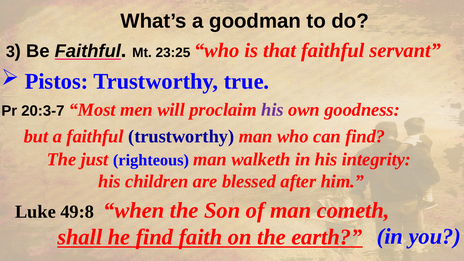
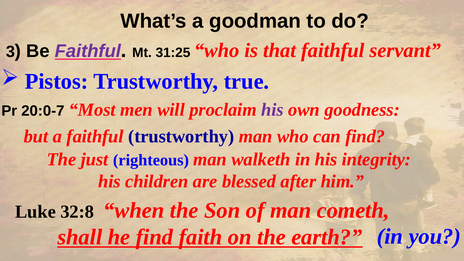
Faithful at (88, 51) colour: black -> purple
23:25: 23:25 -> 31:25
20:3-7: 20:3-7 -> 20:0-7
49:8: 49:8 -> 32:8
